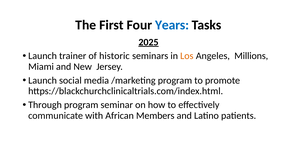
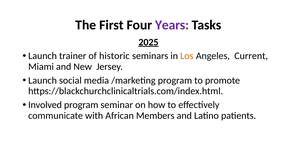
Years colour: blue -> purple
Millions: Millions -> Current
Through: Through -> Involved
